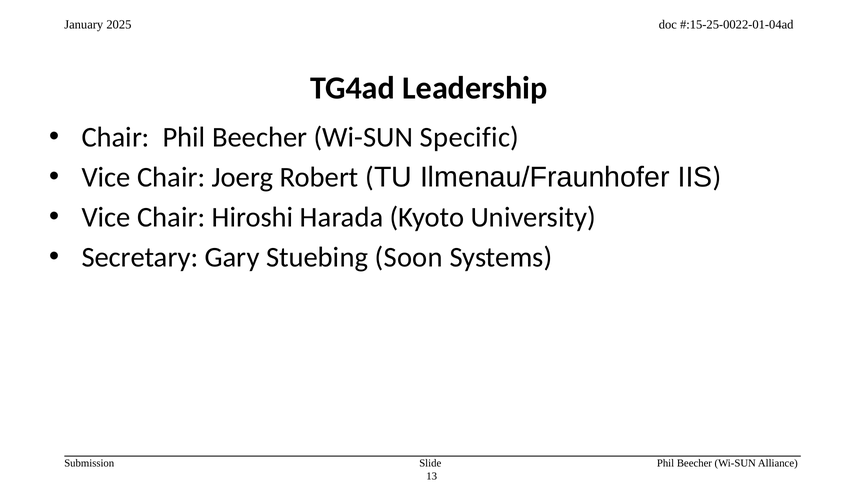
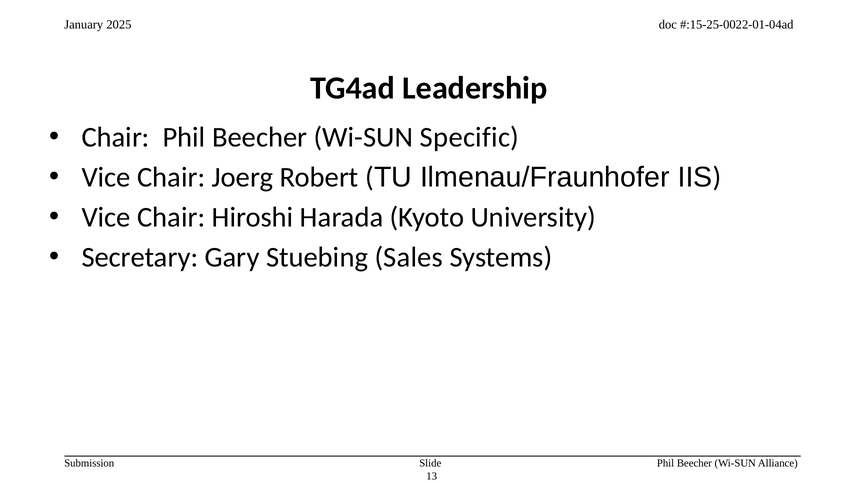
Soon: Soon -> Sales
